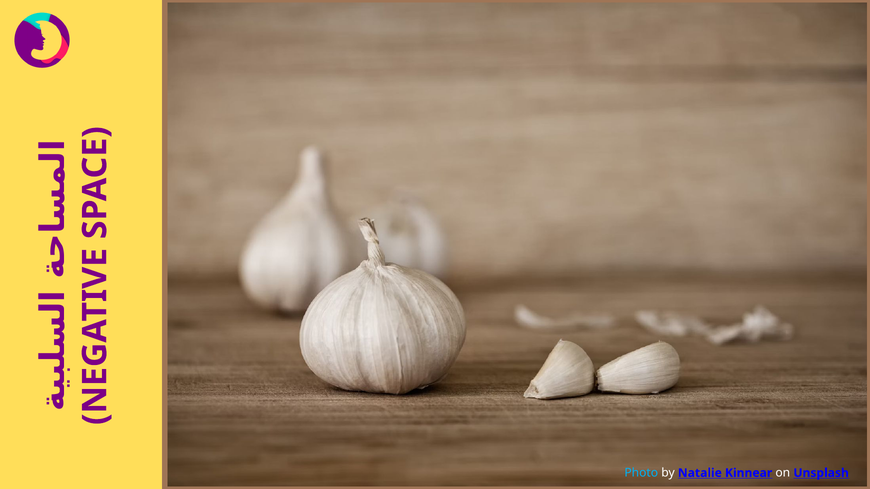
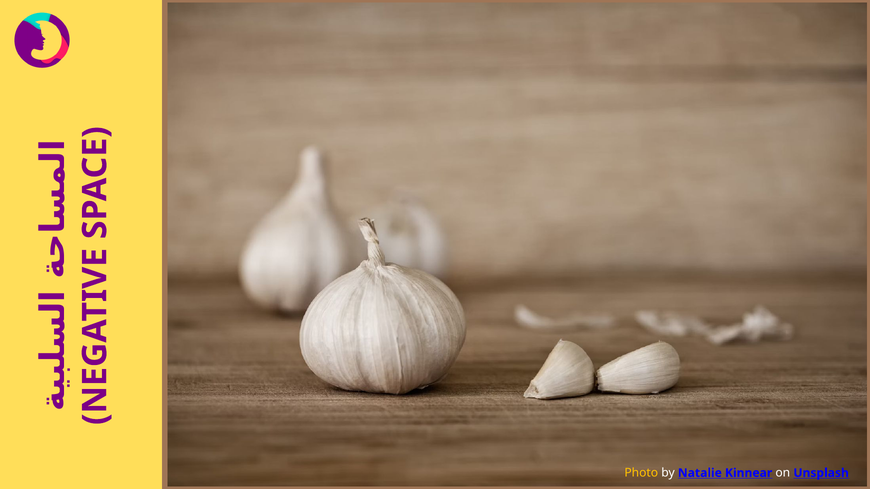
Photo at (641, 473) colour: light blue -> yellow
